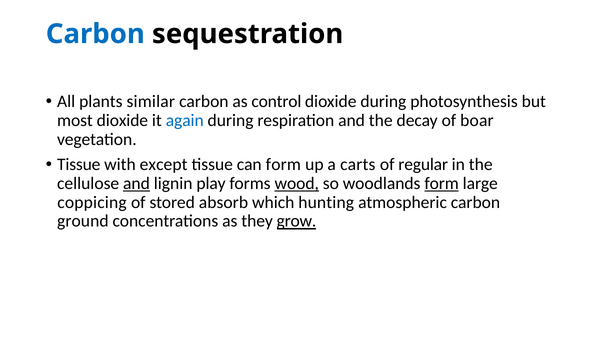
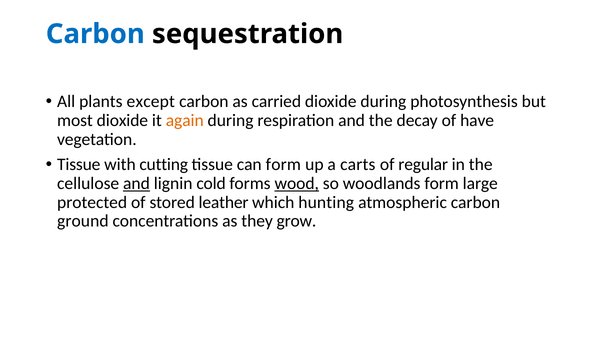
similar: similar -> except
control: control -> carried
again colour: blue -> orange
boar: boar -> have
except: except -> cutting
play: play -> cold
form at (442, 183) underline: present -> none
coppicing: coppicing -> protected
absorb: absorb -> leather
grow underline: present -> none
